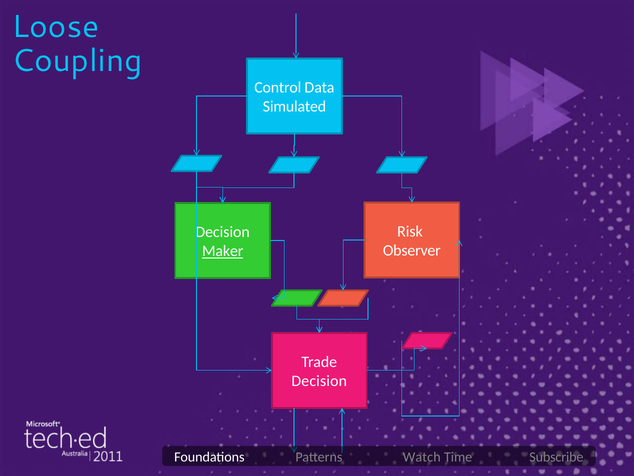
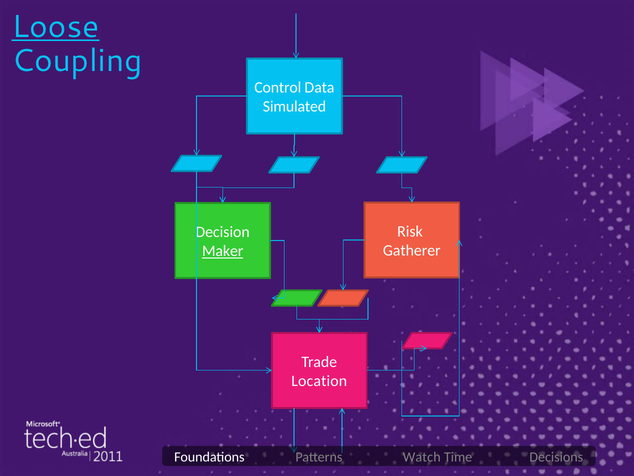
Loose underline: none -> present
Observer: Observer -> Gatherer
Decision at (319, 381): Decision -> Location
Subscribe: Subscribe -> Decisions
